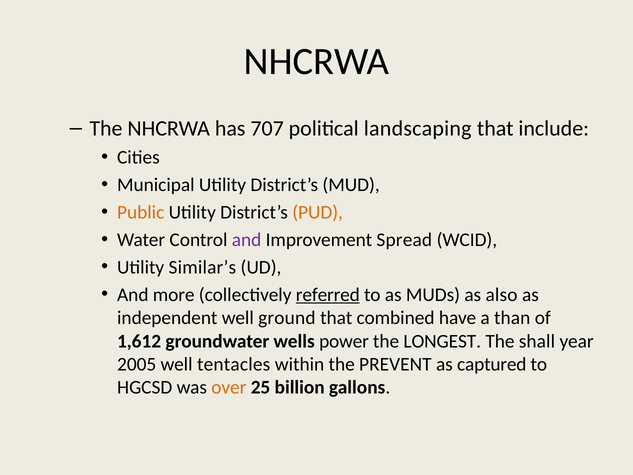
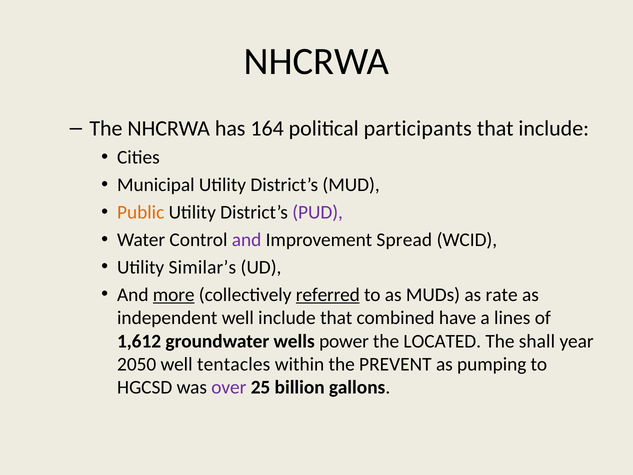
707: 707 -> 164
landscaping: landscaping -> participants
PUD colour: orange -> purple
more underline: none -> present
also: also -> rate
well ground: ground -> include
than: than -> lines
LONGEST: LONGEST -> LOCATED
2005: 2005 -> 2050
captured: captured -> pumping
over colour: orange -> purple
